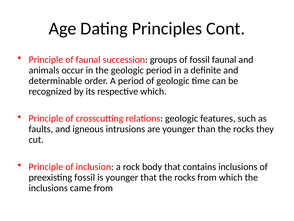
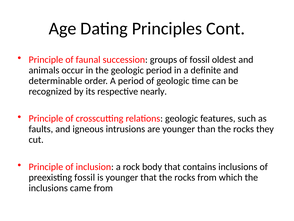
fossil faunal: faunal -> oldest
respective which: which -> nearly
